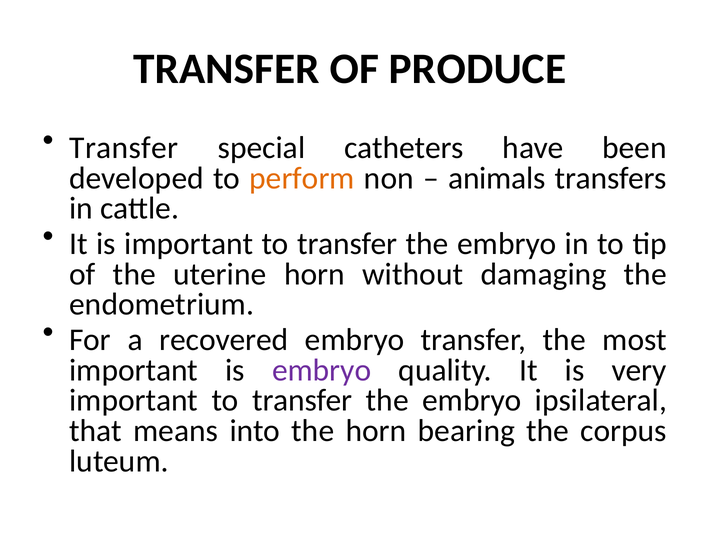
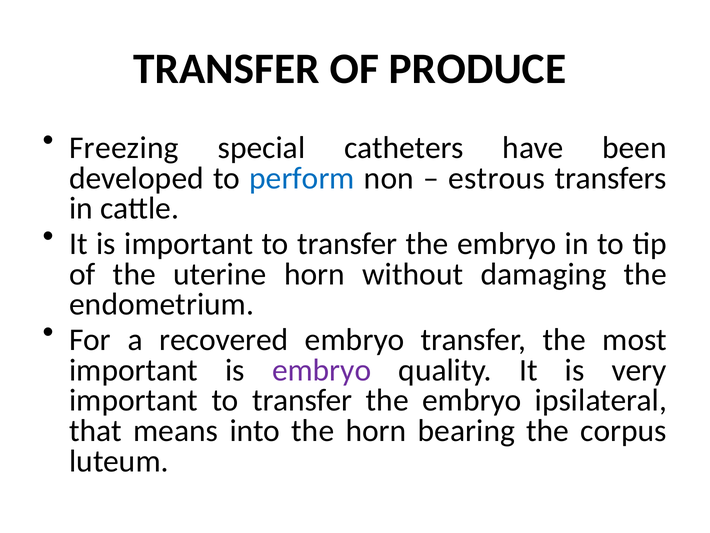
Transfer at (124, 148): Transfer -> Freezing
perform colour: orange -> blue
animals: animals -> estrous
